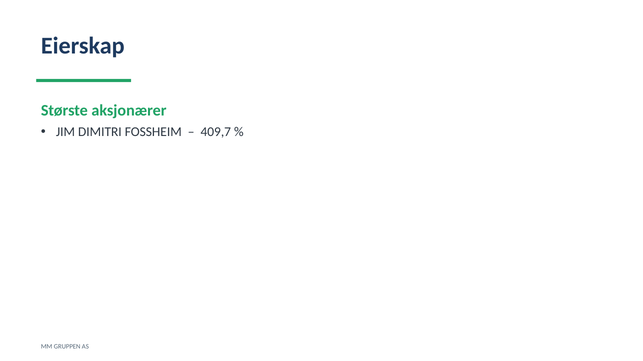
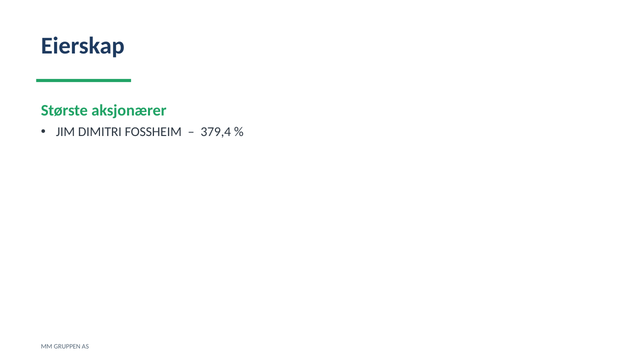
409,7: 409,7 -> 379,4
